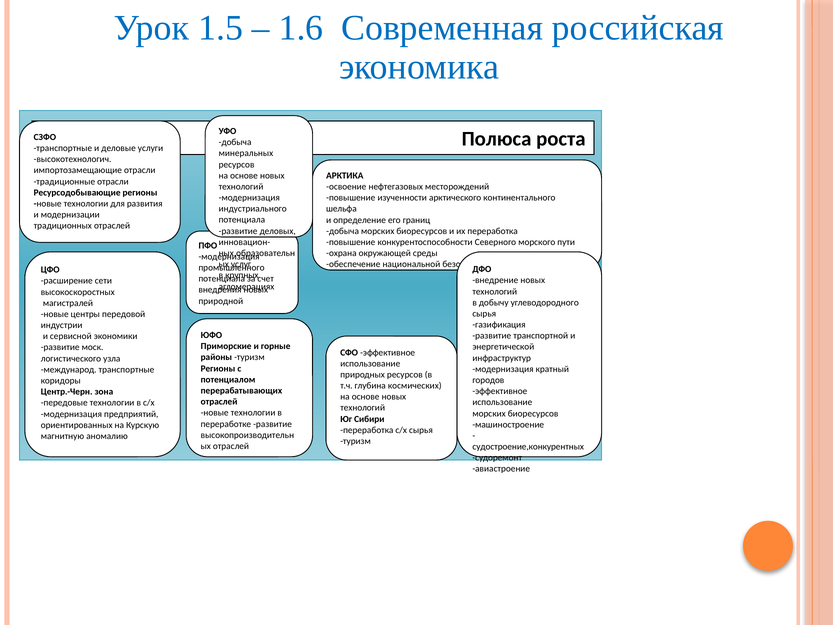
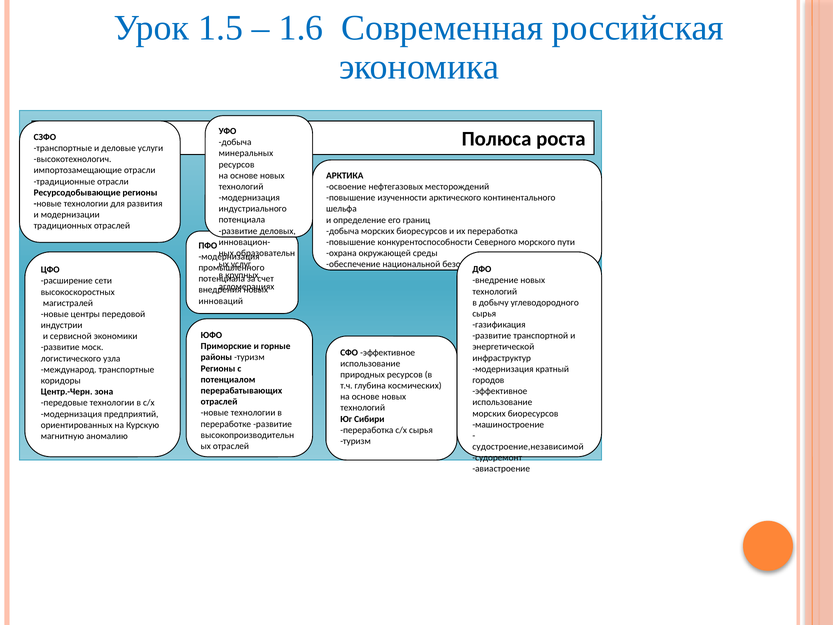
природной: природной -> инноваций
судостроение,конкурентных: судостроение,конкурентных -> судостроение,независимой
